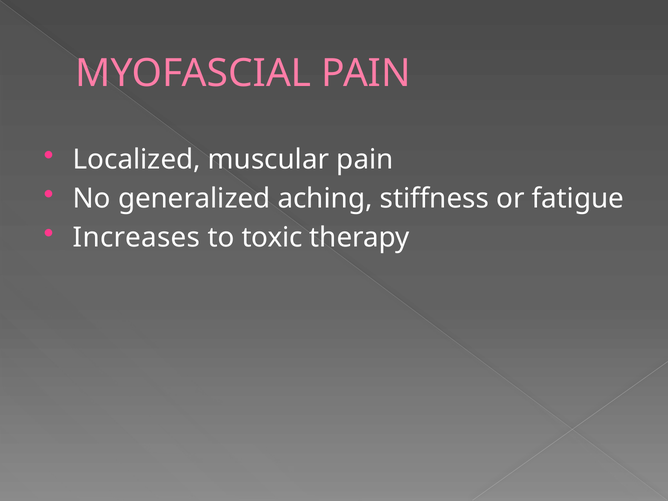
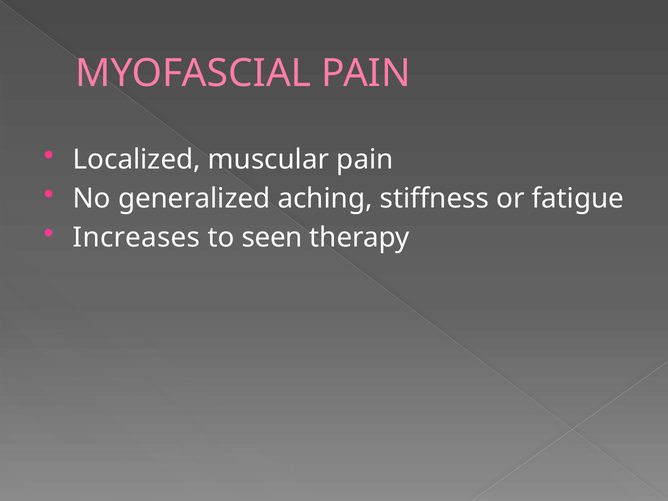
toxic: toxic -> seen
